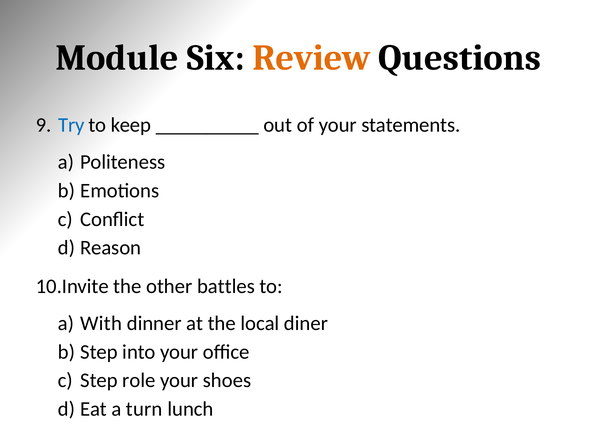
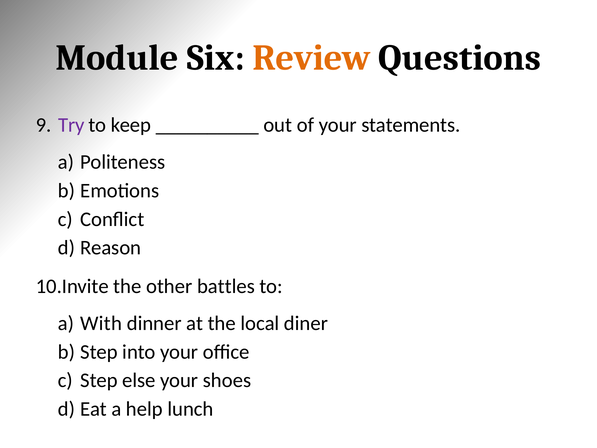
Try colour: blue -> purple
role: role -> else
turn: turn -> help
